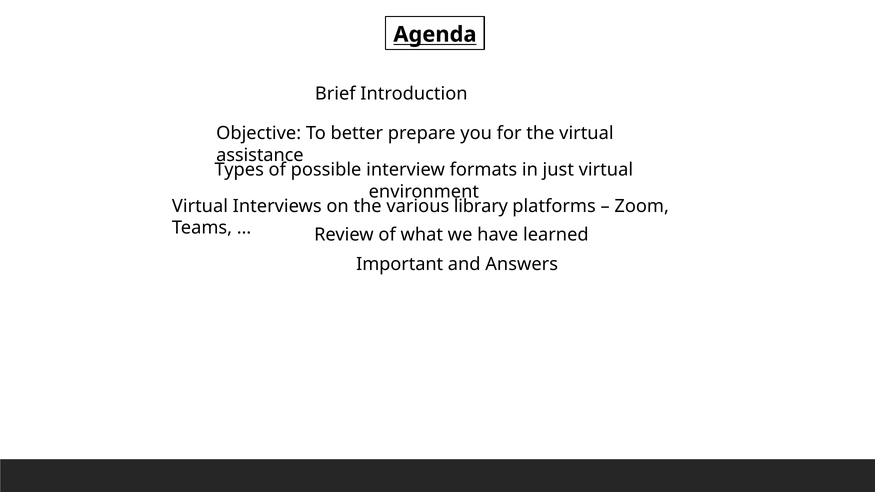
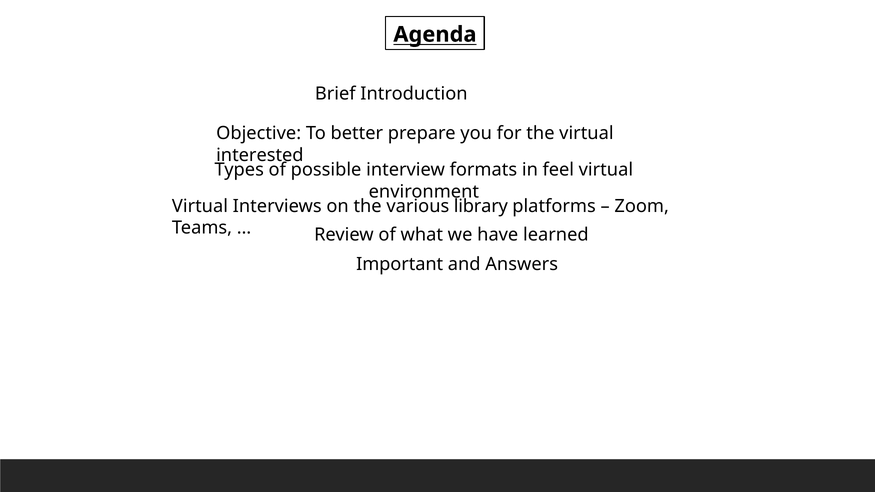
assistance: assistance -> interested
just: just -> feel
